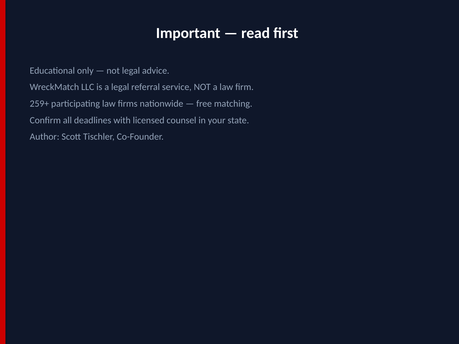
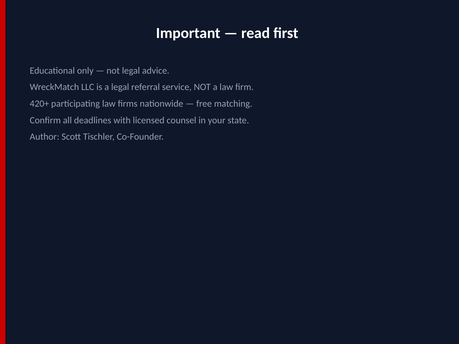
259+: 259+ -> 420+
